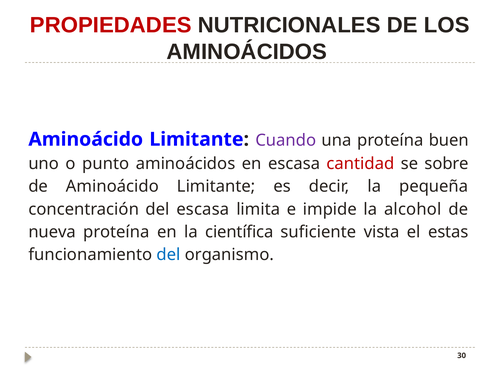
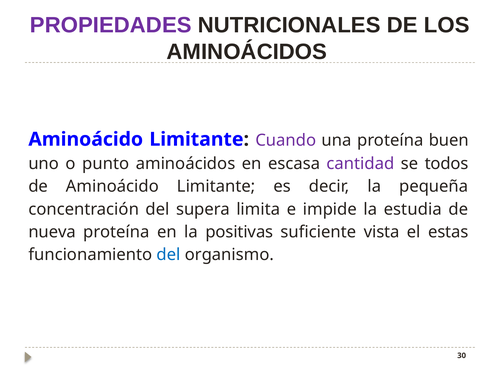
PROPIEDADES colour: red -> purple
cantidad colour: red -> purple
sobre: sobre -> todos
del escasa: escasa -> supera
alcohol: alcohol -> estudia
científica: científica -> positivas
